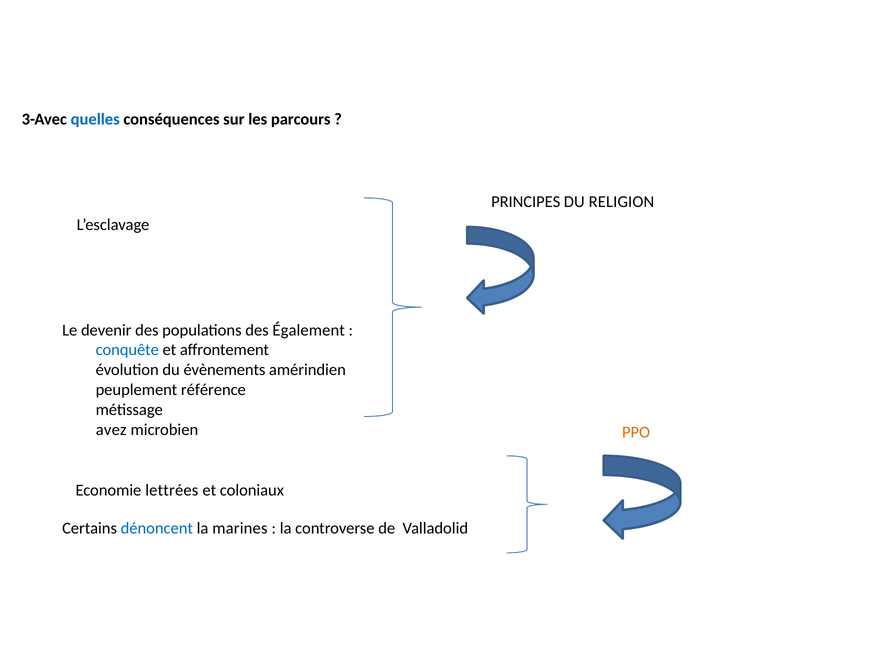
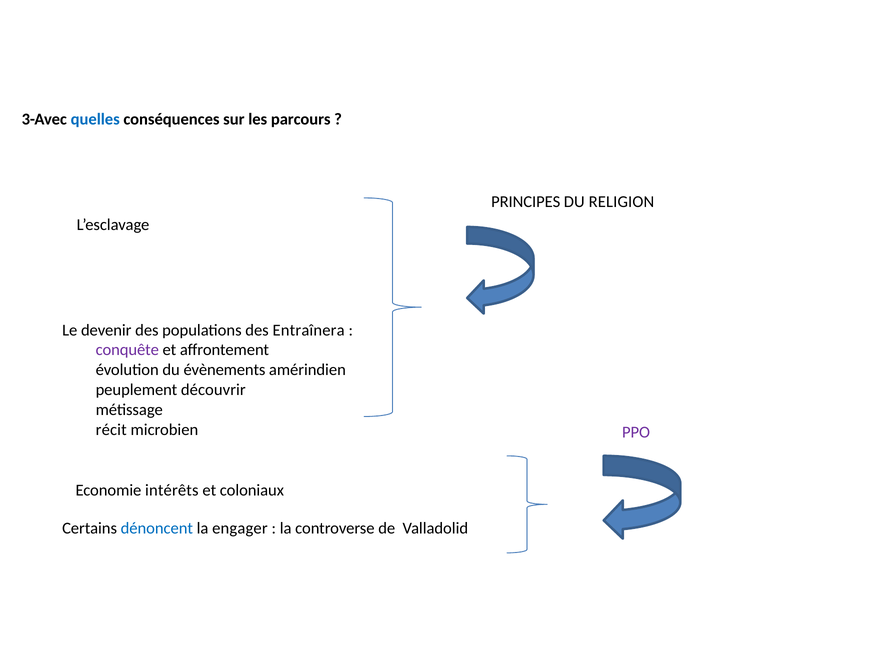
Également: Également -> Entraînera
conquête colour: blue -> purple
référence: référence -> découvrir
avez: avez -> récit
PPO colour: orange -> purple
lettrées: lettrées -> intérêts
marines: marines -> engager
